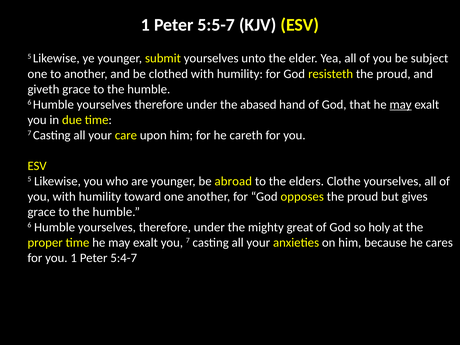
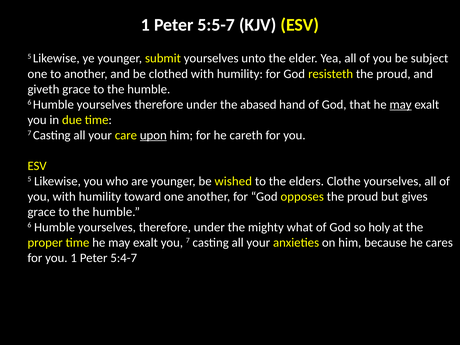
upon underline: none -> present
abroad: abroad -> wished
great: great -> what
